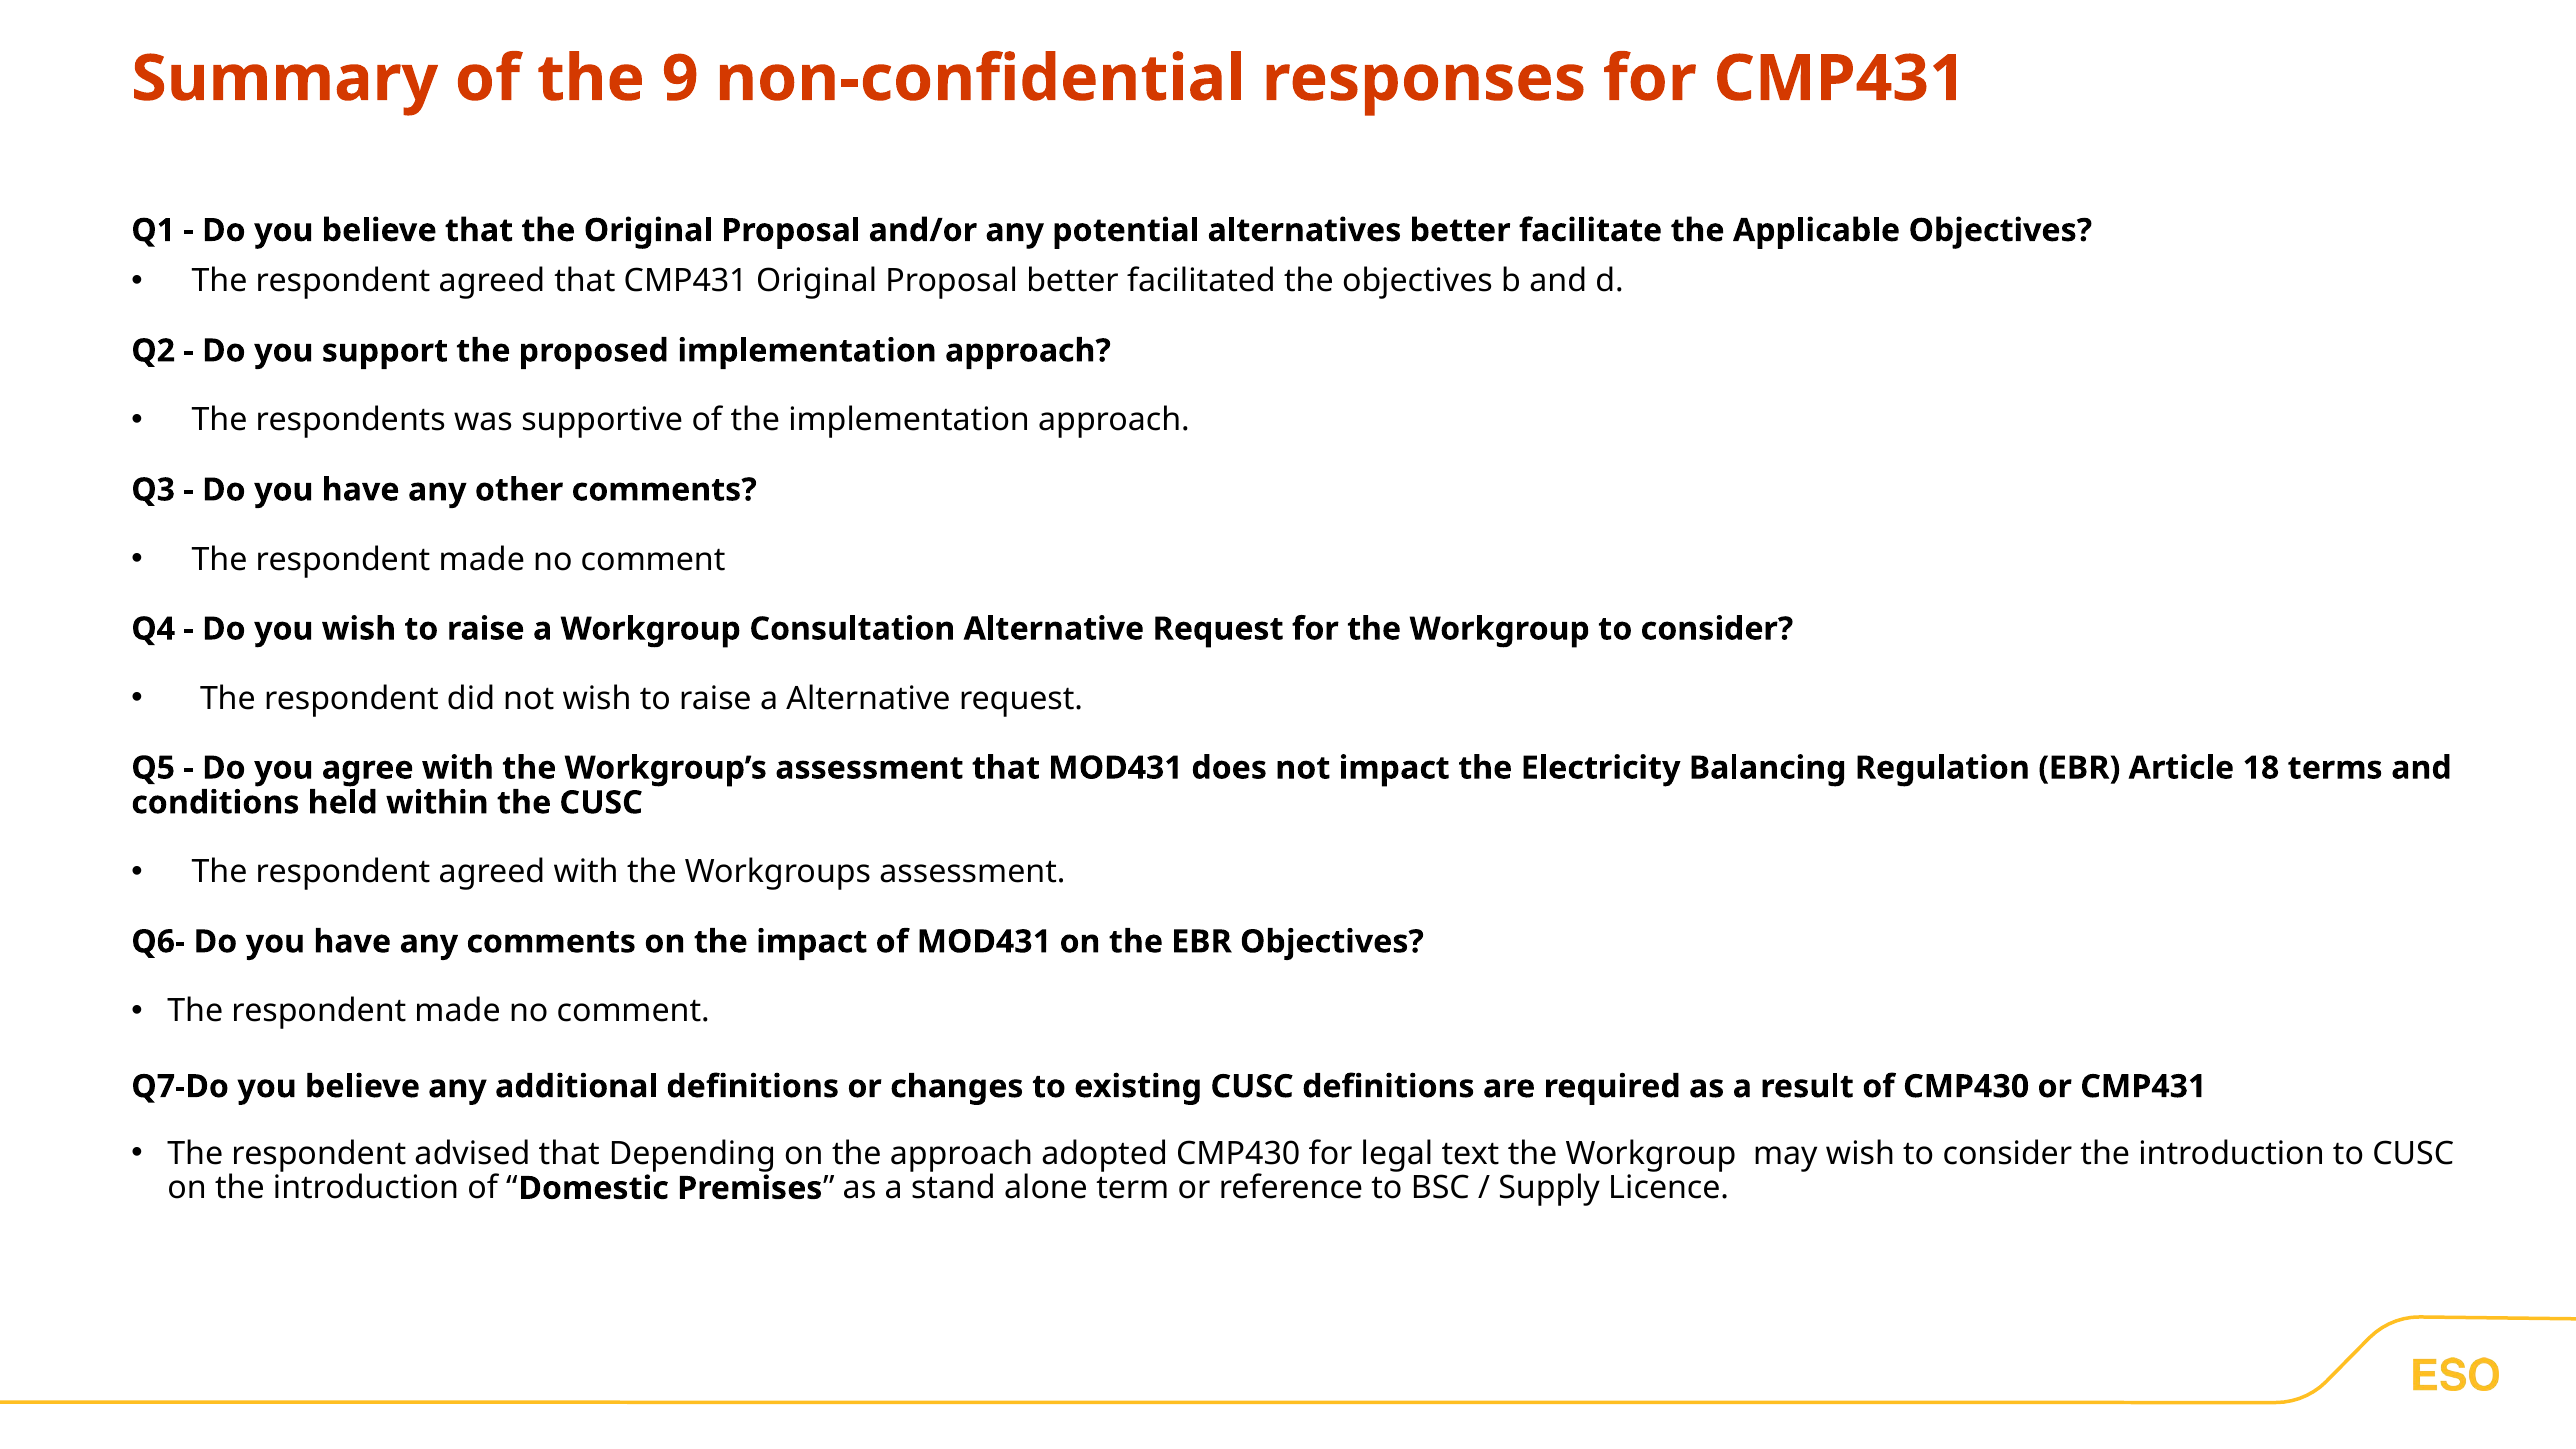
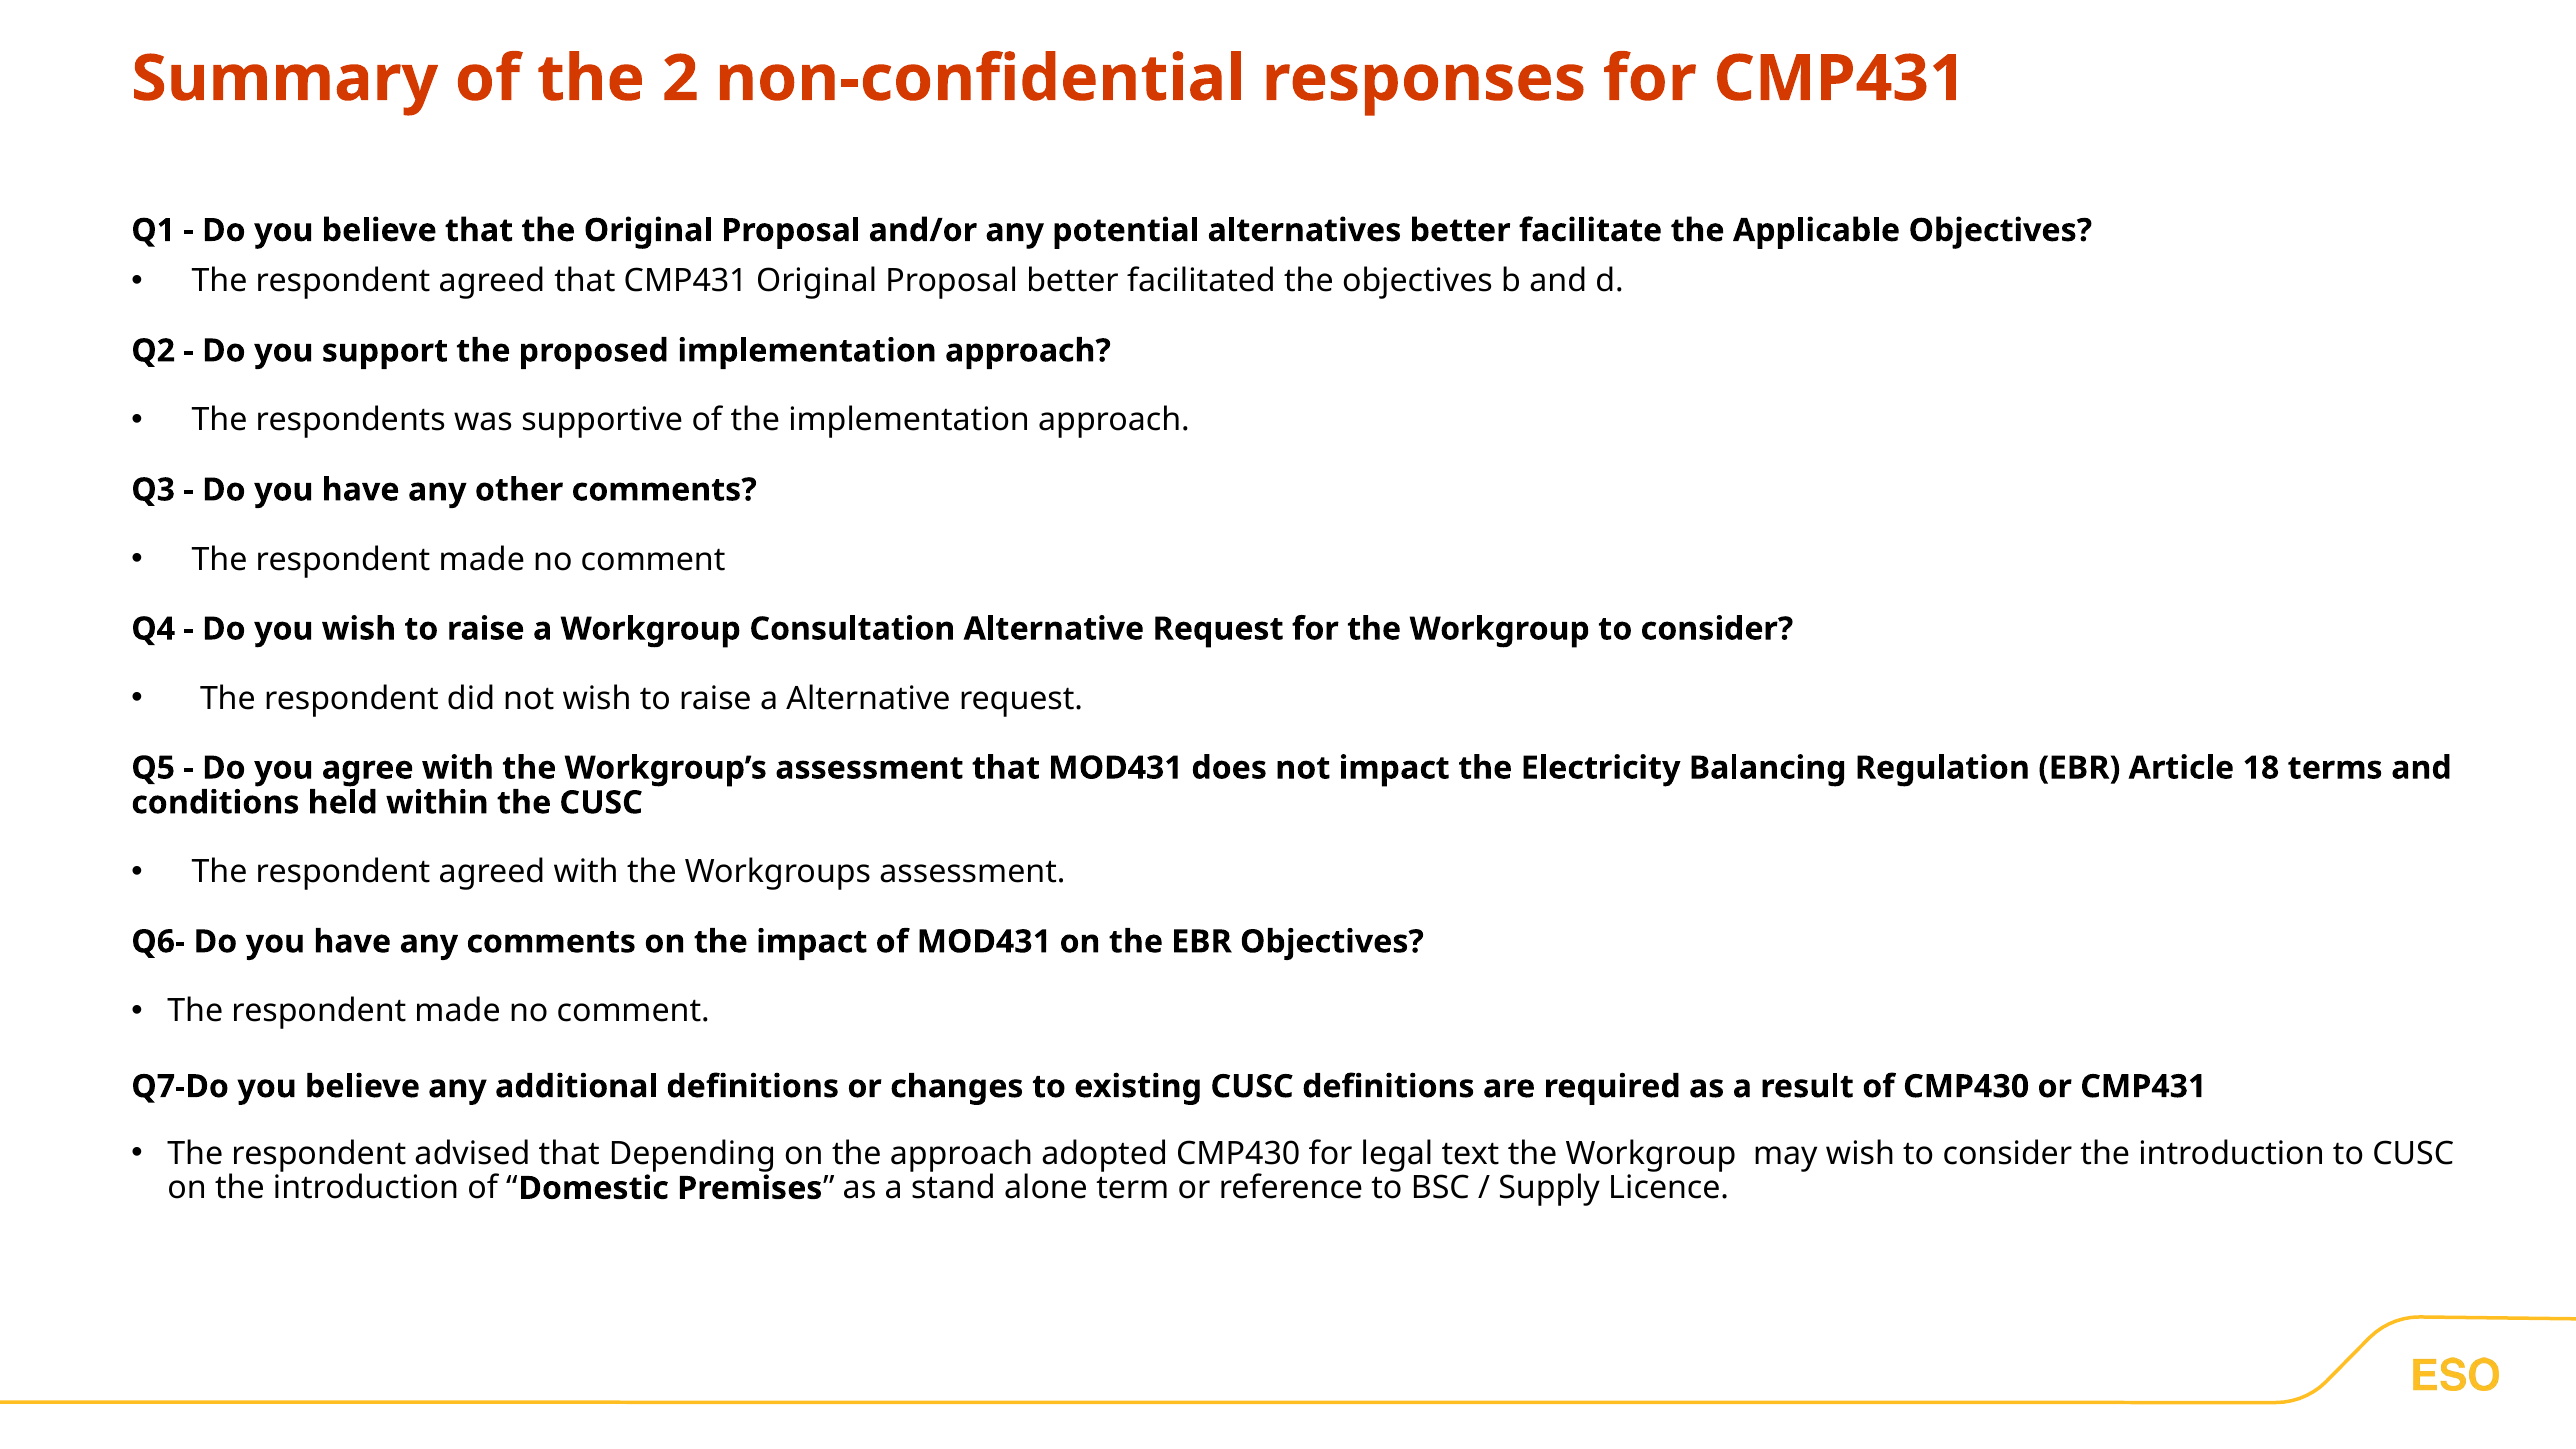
9: 9 -> 2
